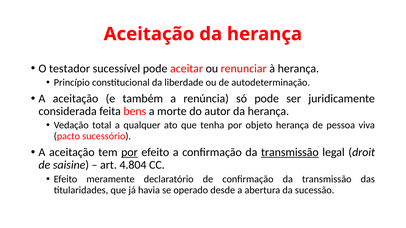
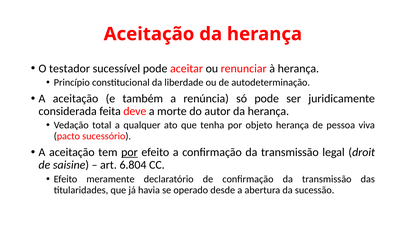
bens: bens -> deve
transmissão at (290, 153) underline: present -> none
4.804: 4.804 -> 6.804
